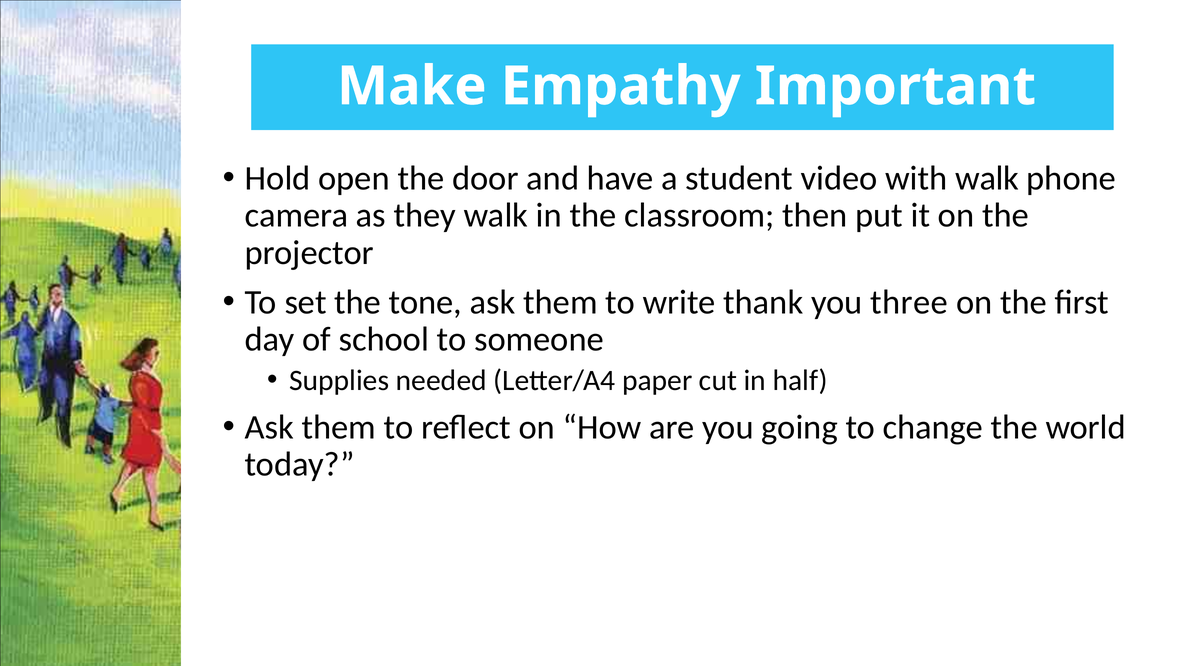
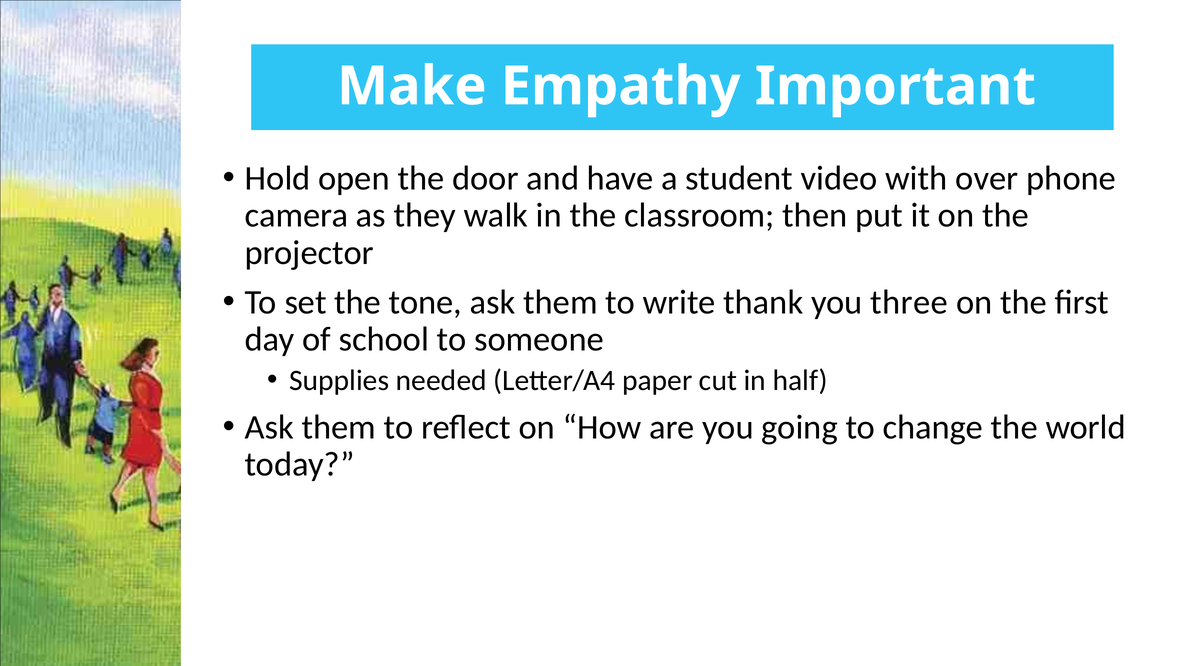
with walk: walk -> over
